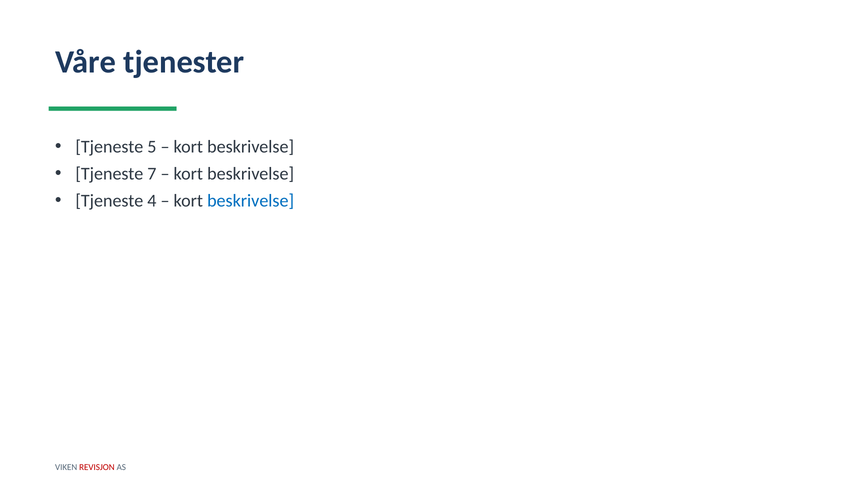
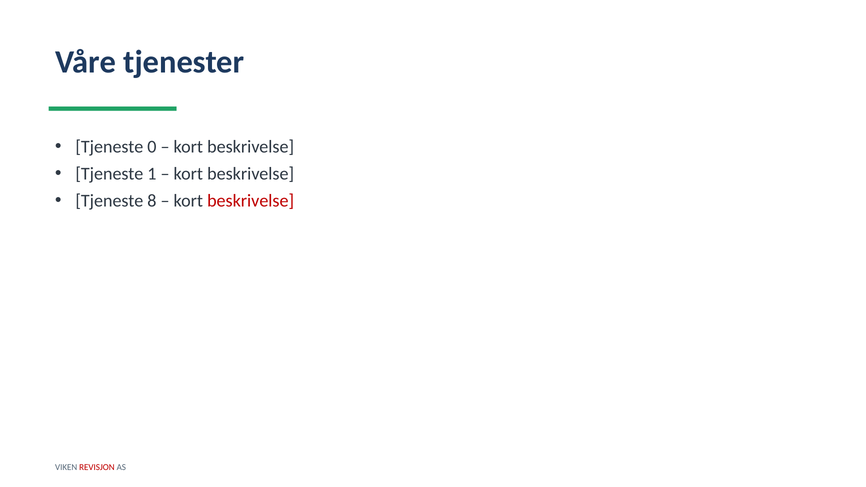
5: 5 -> 0
7: 7 -> 1
4: 4 -> 8
beskrivelse at (251, 201) colour: blue -> red
